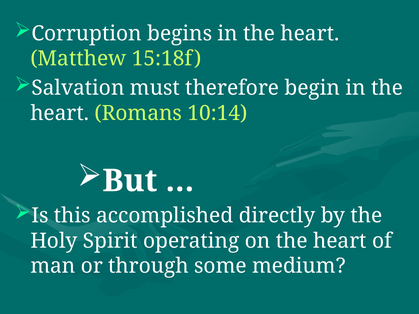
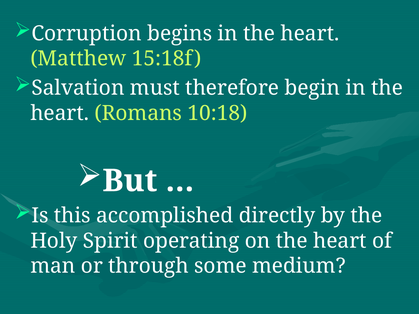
10:14: 10:14 -> 10:18
